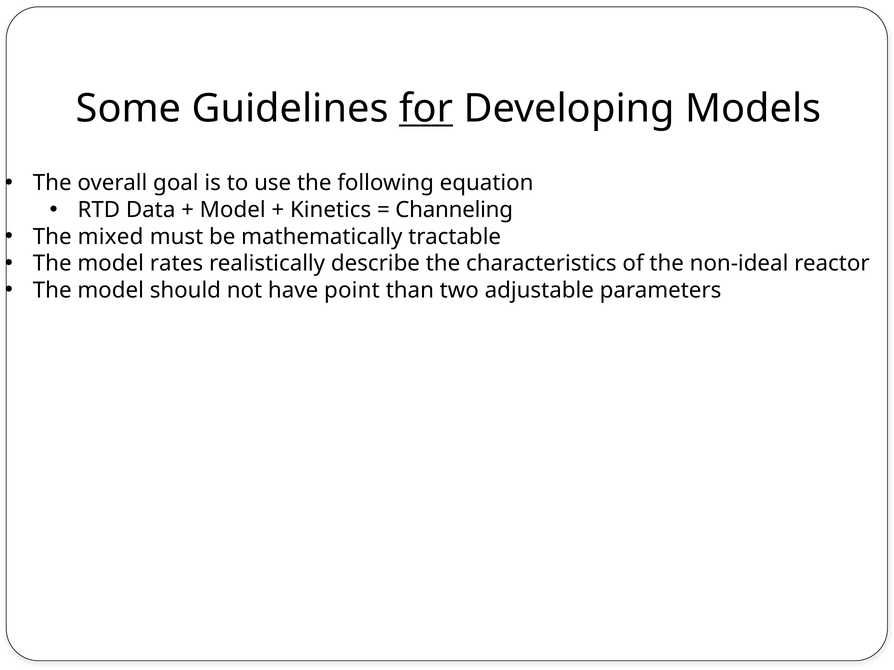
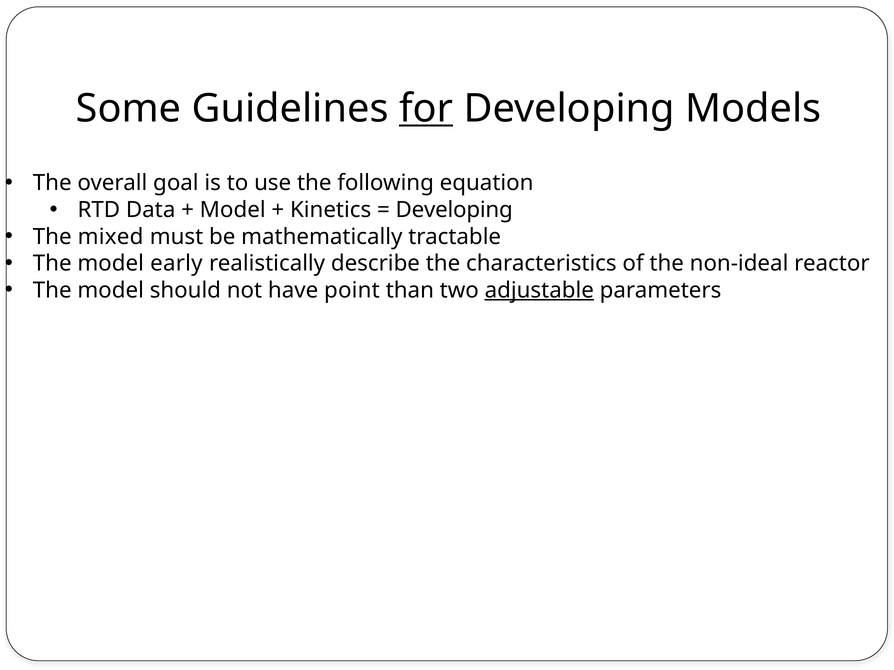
Channeling at (454, 210): Channeling -> Developing
rates: rates -> early
adjustable underline: none -> present
